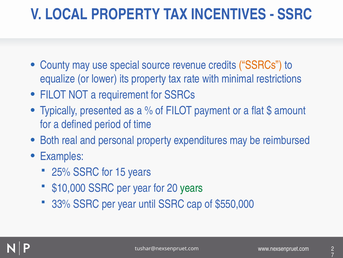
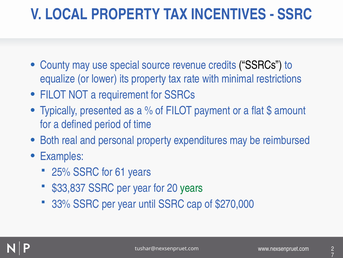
SSRCs at (260, 65) colour: orange -> black
15: 15 -> 61
$10,000: $10,000 -> $33,837
$550,000: $550,000 -> $270,000
